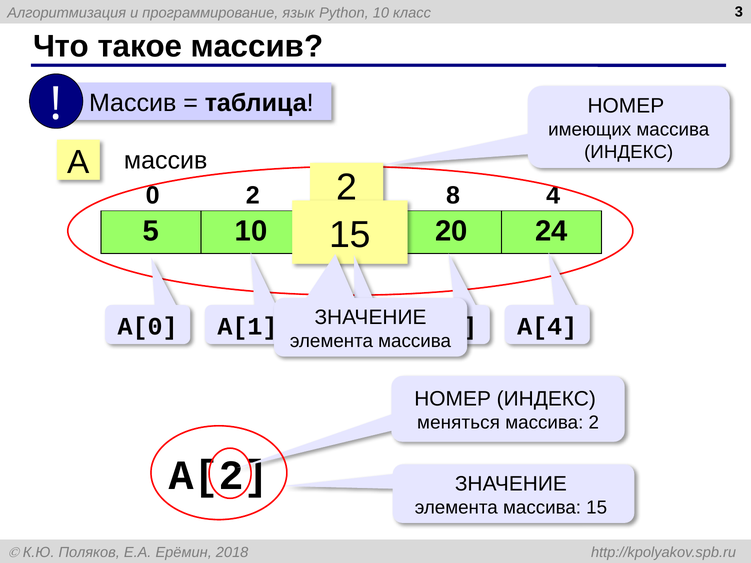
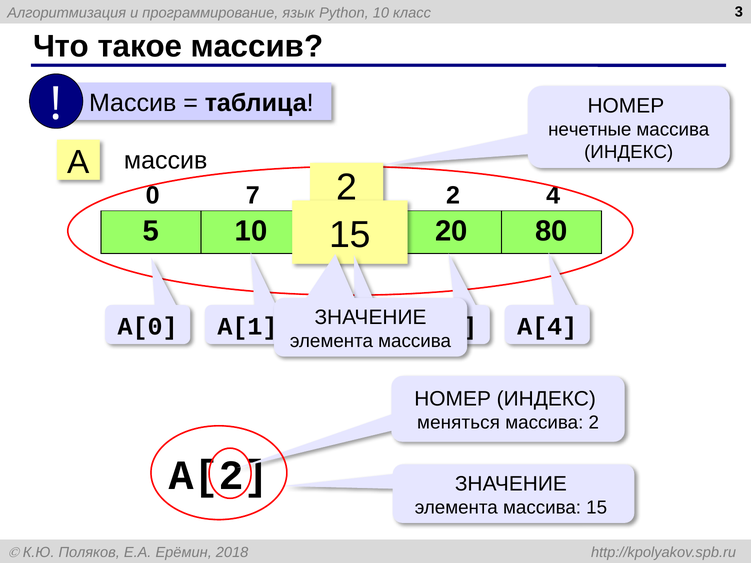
имеющих: имеющих -> нечетные
0 2: 2 -> 7
8 at (453, 196): 8 -> 2
24: 24 -> 80
